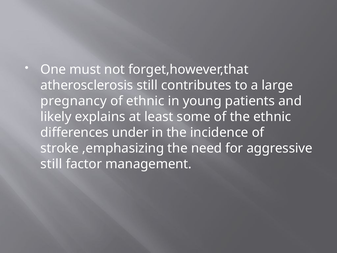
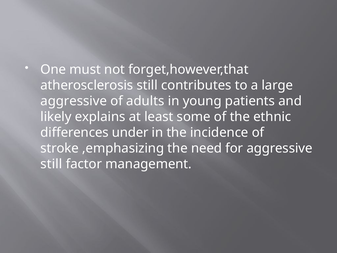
pregnancy at (74, 101): pregnancy -> aggressive
of ethnic: ethnic -> adults
